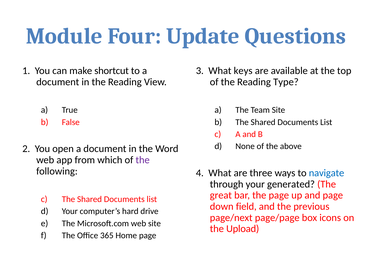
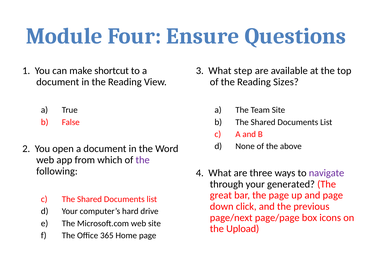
Update: Update -> Ensure
keys: keys -> step
Type: Type -> Sizes
navigate colour: blue -> purple
field: field -> click
